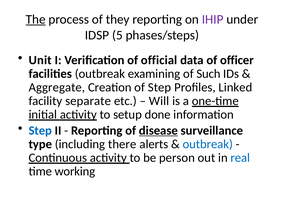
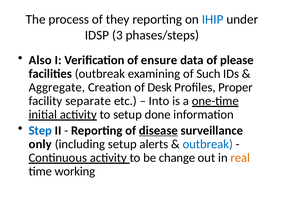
The underline: present -> none
IHIP colour: purple -> blue
5: 5 -> 3
Unit: Unit -> Also
official: official -> ensure
officer: officer -> please
of Step: Step -> Desk
Linked: Linked -> Proper
Will: Will -> Into
type: type -> only
including there: there -> setup
person: person -> change
real colour: blue -> orange
